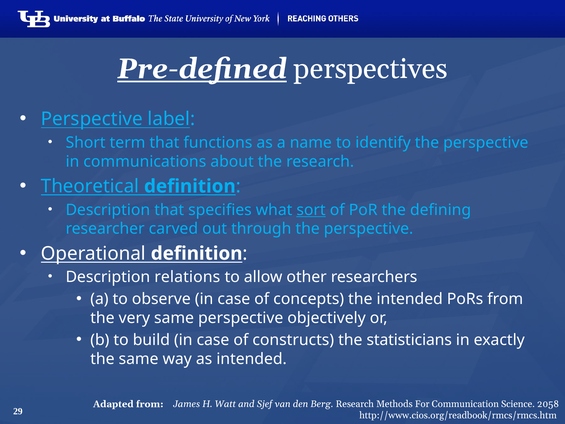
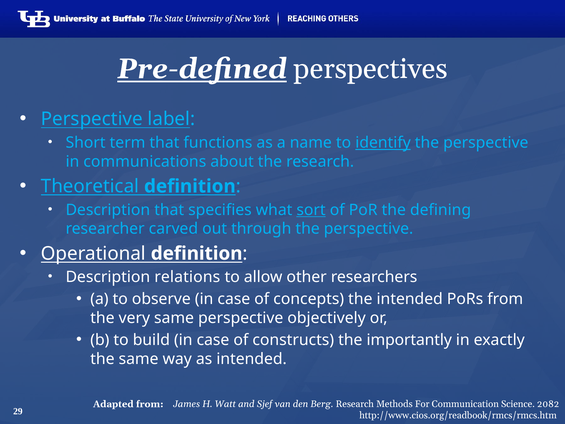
identify underline: none -> present
statisticians: statisticians -> importantly
2058: 2058 -> 2082
